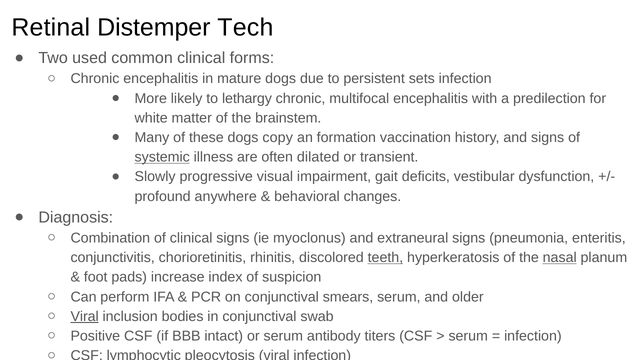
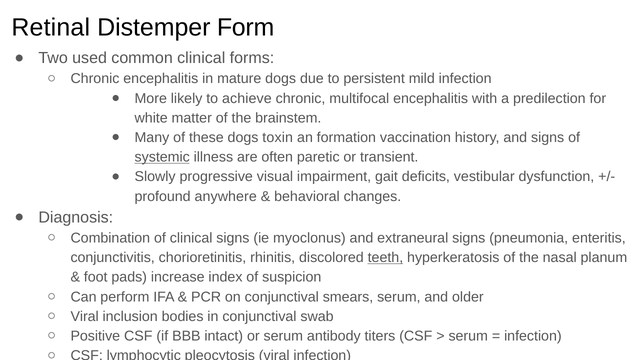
Tech: Tech -> Form
sets: sets -> mild
lethargy: lethargy -> achieve
copy: copy -> toxin
dilated: dilated -> paretic
nasal underline: present -> none
Viral at (85, 317) underline: present -> none
